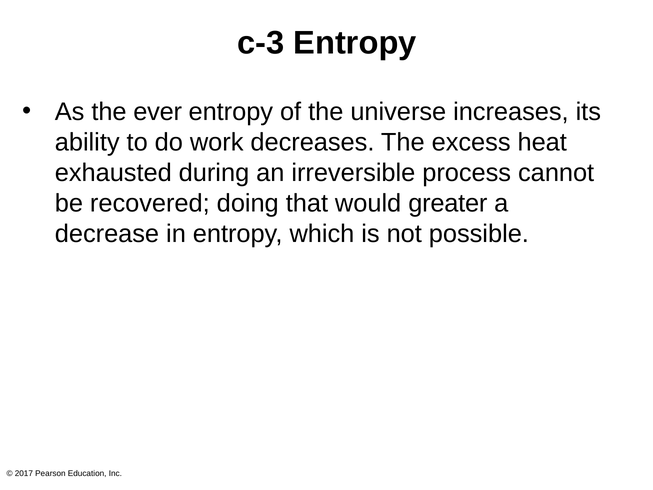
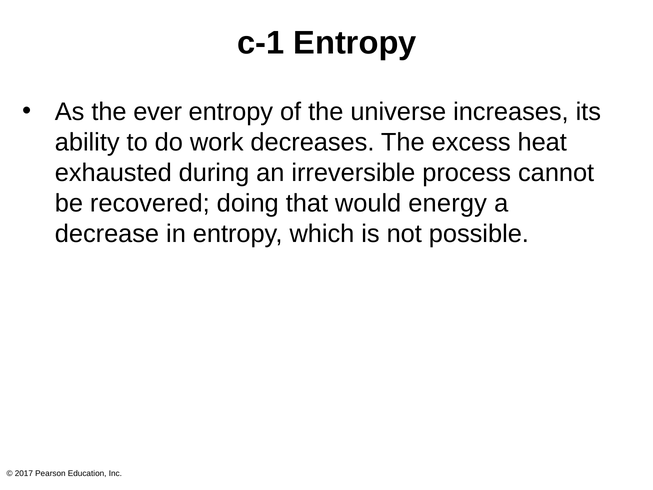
c-3: c-3 -> c-1
greater: greater -> energy
